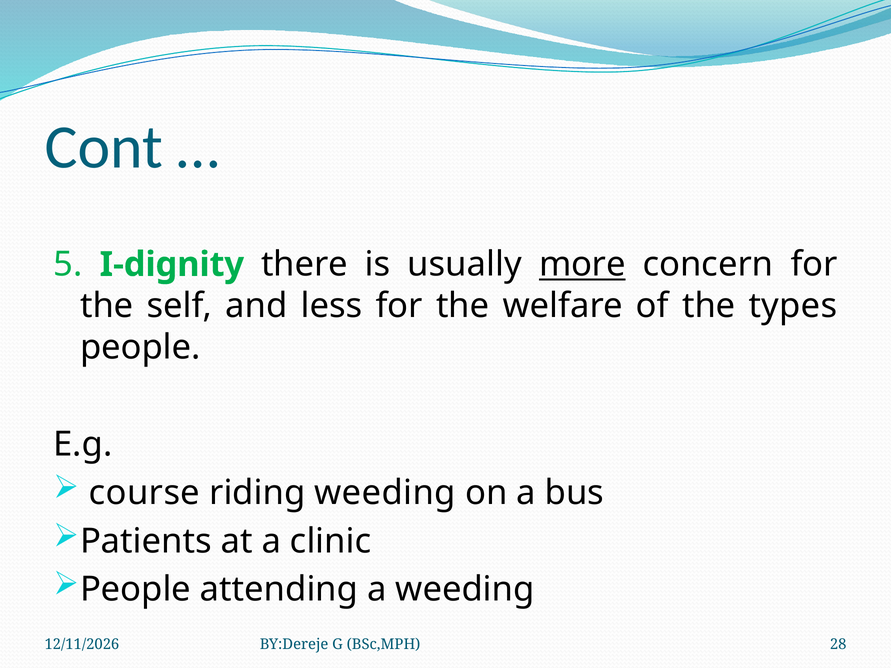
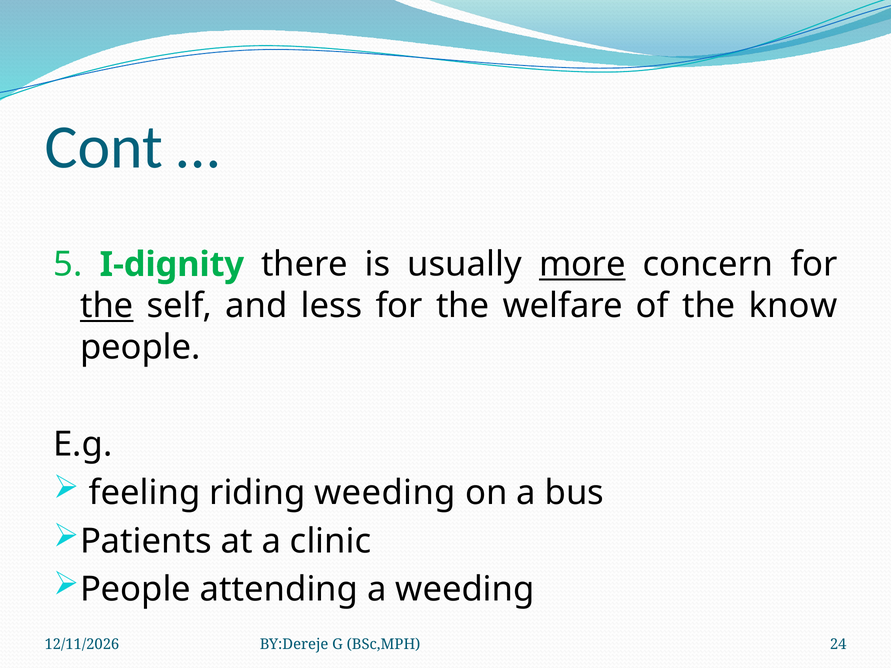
the at (107, 306) underline: none -> present
types: types -> know
course: course -> feeling
28: 28 -> 24
